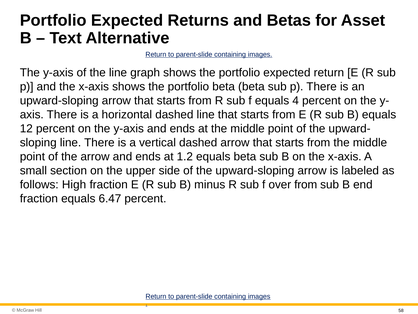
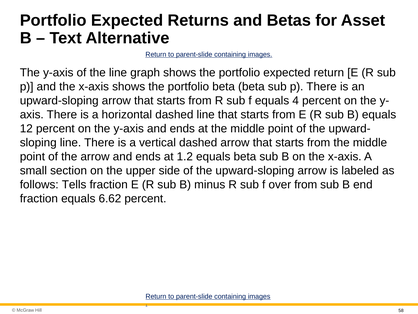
High: High -> Tells
6.47: 6.47 -> 6.62
